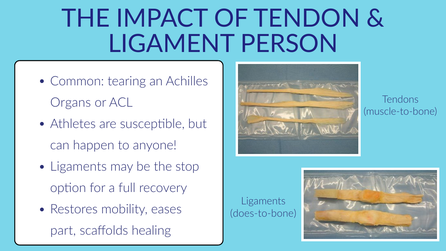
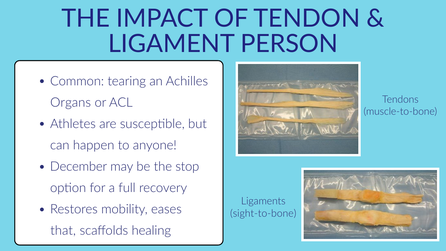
Ligaments at (78, 167): Ligaments -> December
does-to-bone: does-to-bone -> sight-to-bone
part: part -> that
